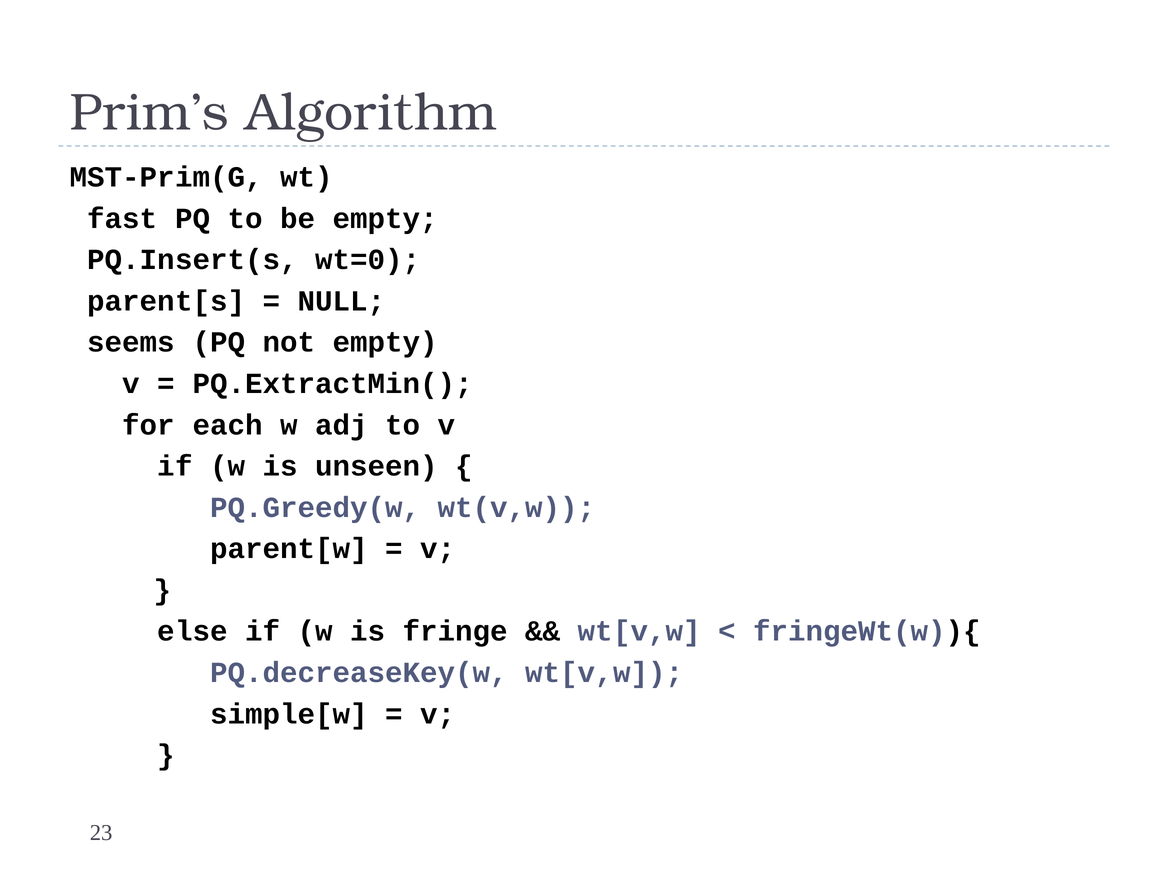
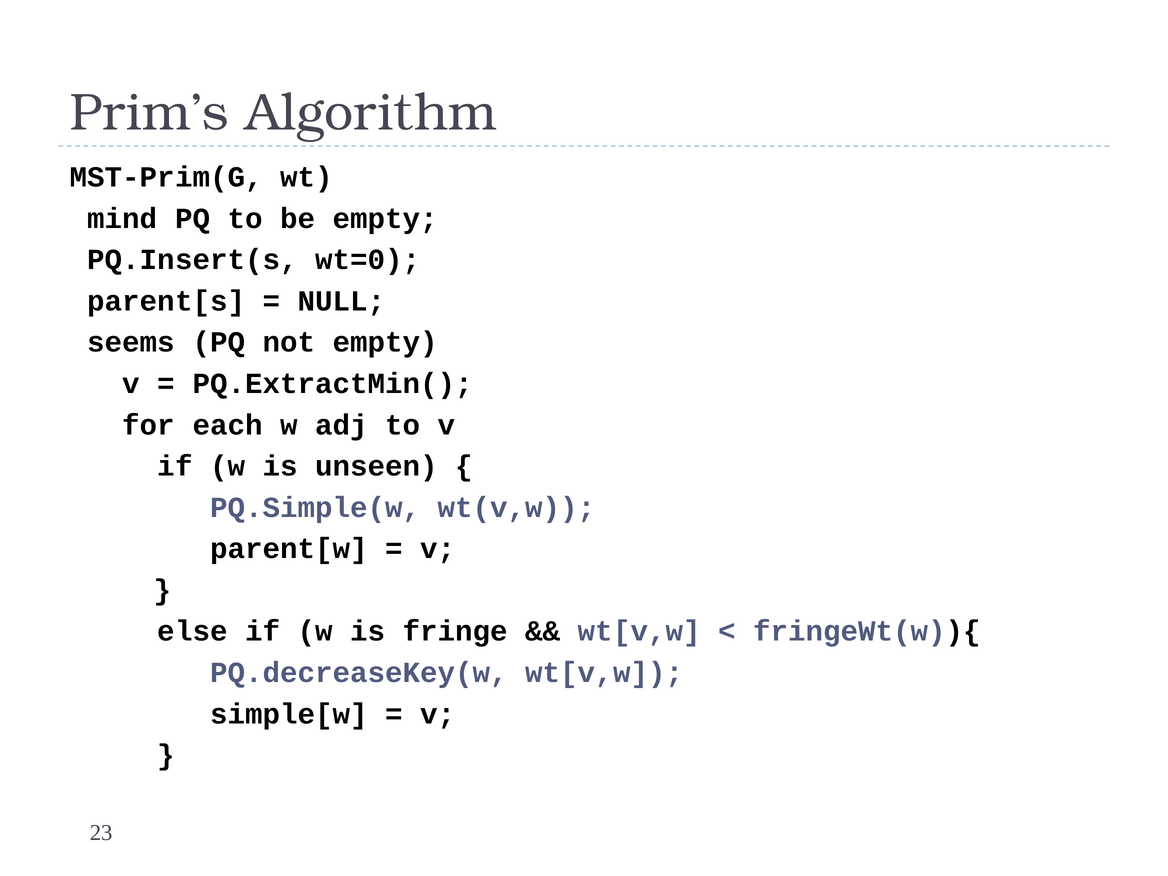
fast: fast -> mind
PQ.Greedy(w: PQ.Greedy(w -> PQ.Simple(w
